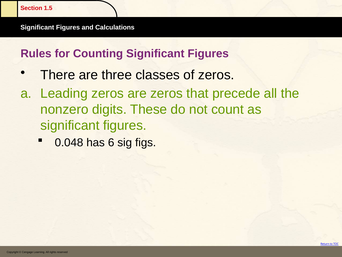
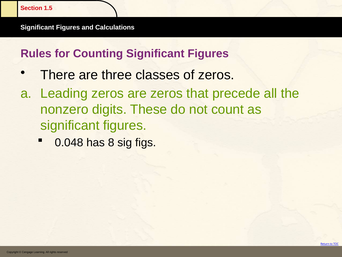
6: 6 -> 8
